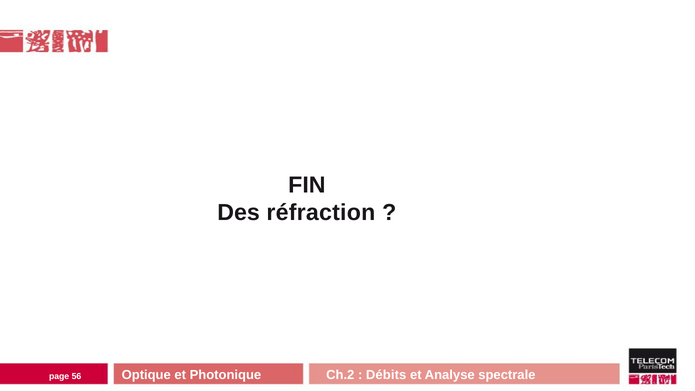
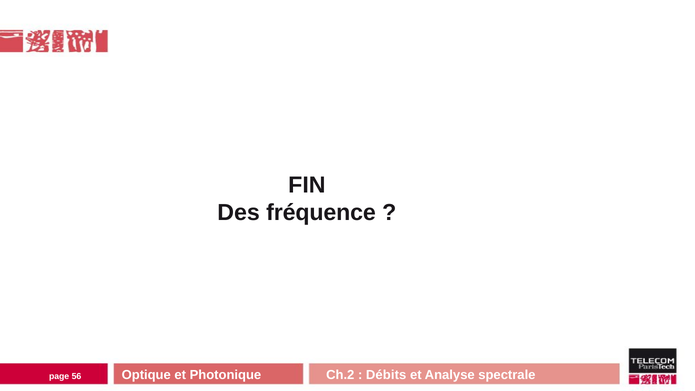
réfraction: réfraction -> fréquence
